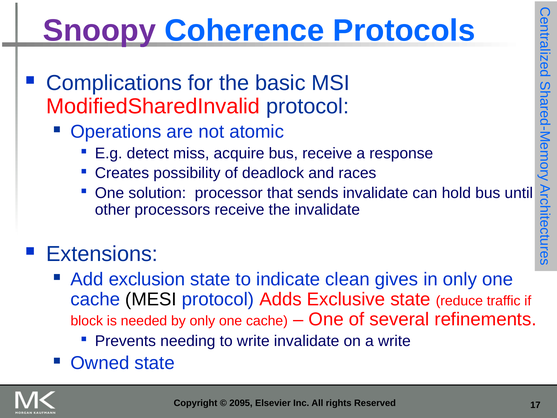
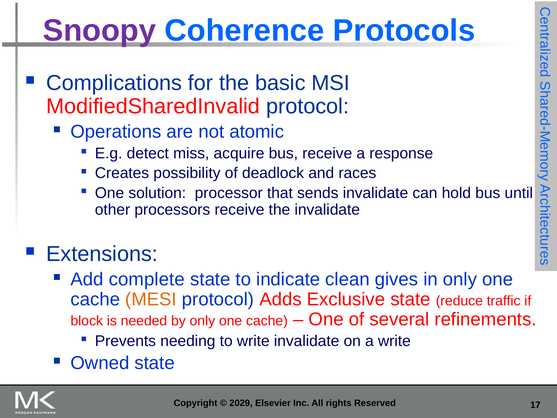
exclusion: exclusion -> complete
MESI colour: black -> orange
2095: 2095 -> 2029
